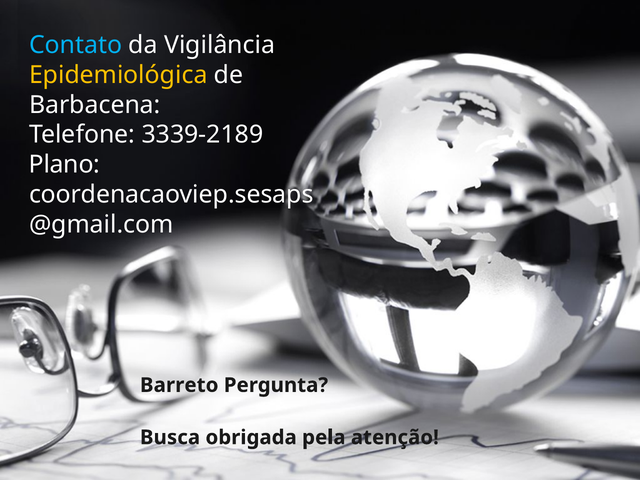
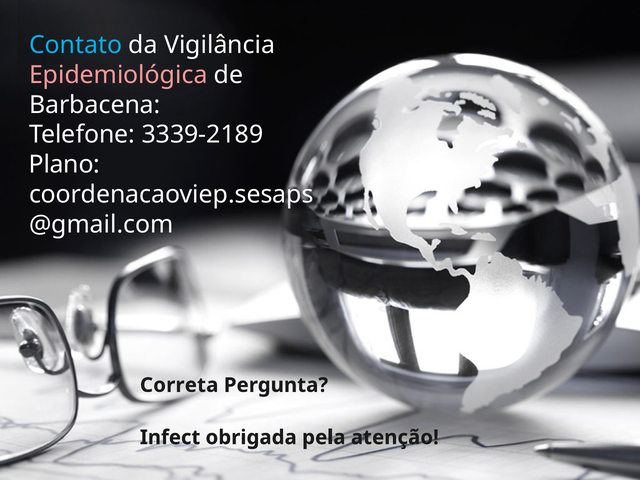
Epidemiológica colour: yellow -> pink
Barreto: Barreto -> Correta
Busca: Busca -> Infect
